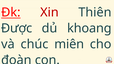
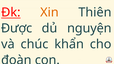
Xin colour: red -> orange
khoang: khoang -> nguyện
miên: miên -> khẩn
